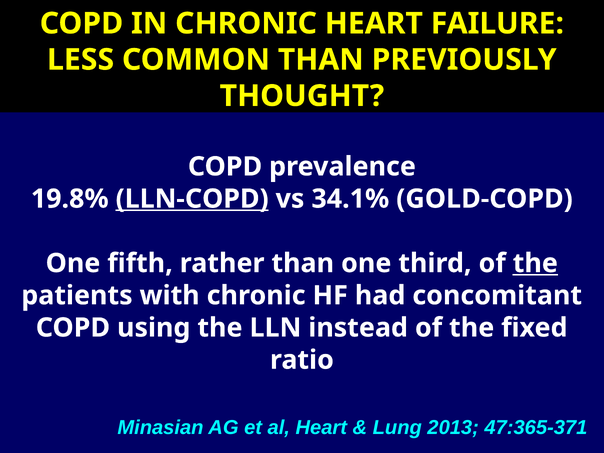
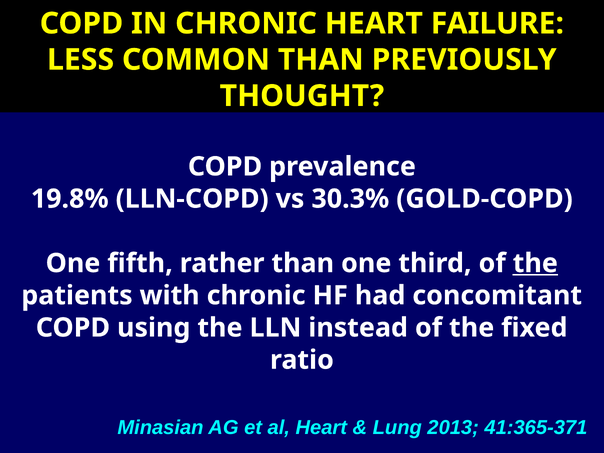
LLN-COPD underline: present -> none
34.1%: 34.1% -> 30.3%
47:365-371: 47:365-371 -> 41:365-371
